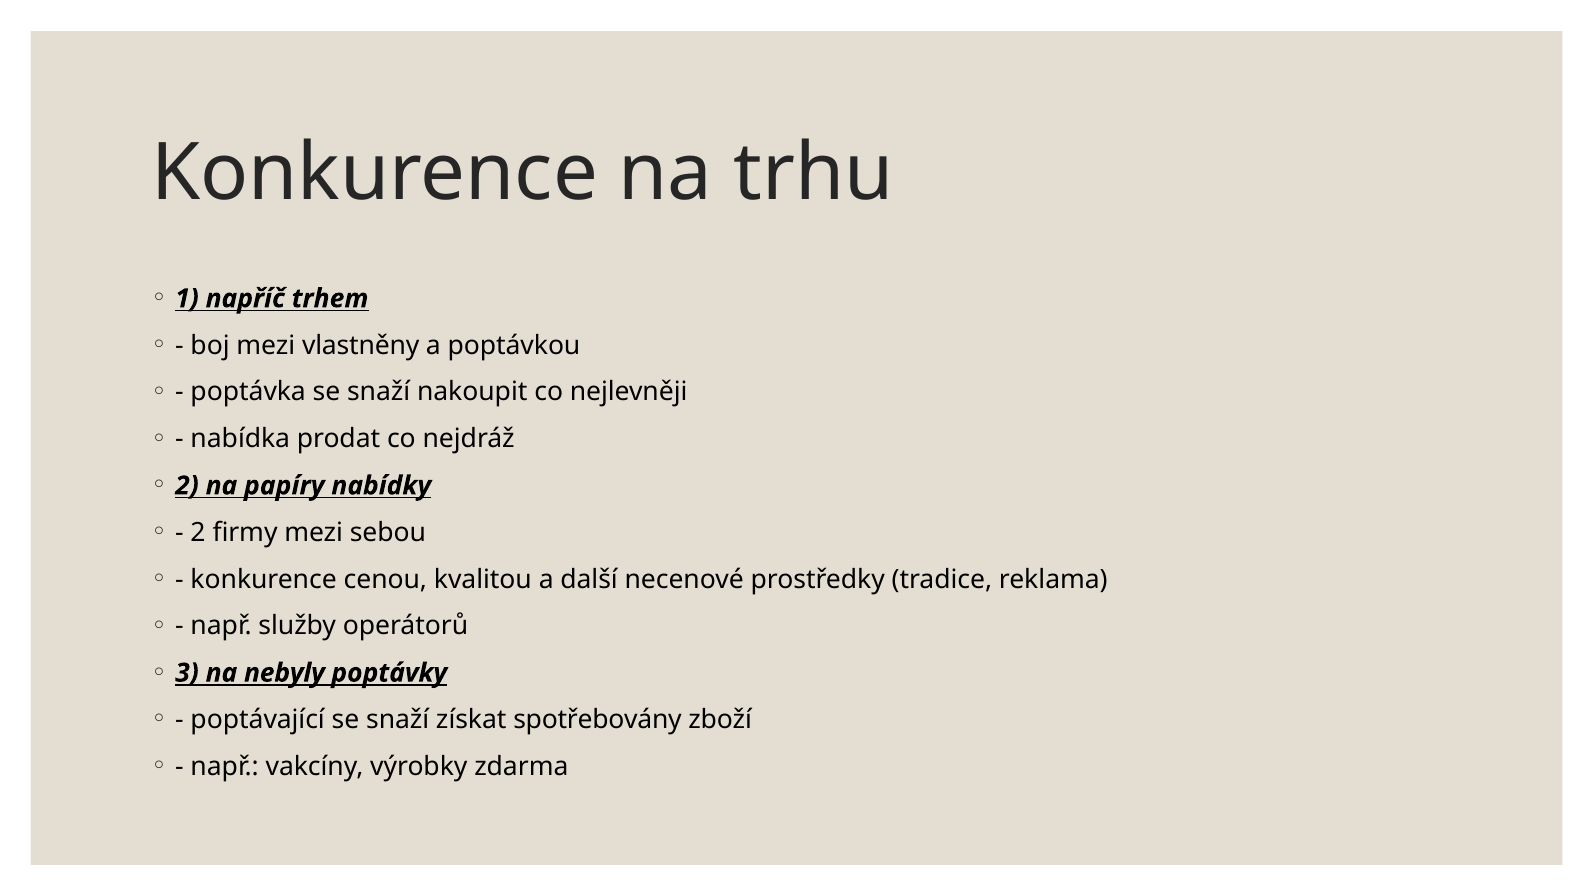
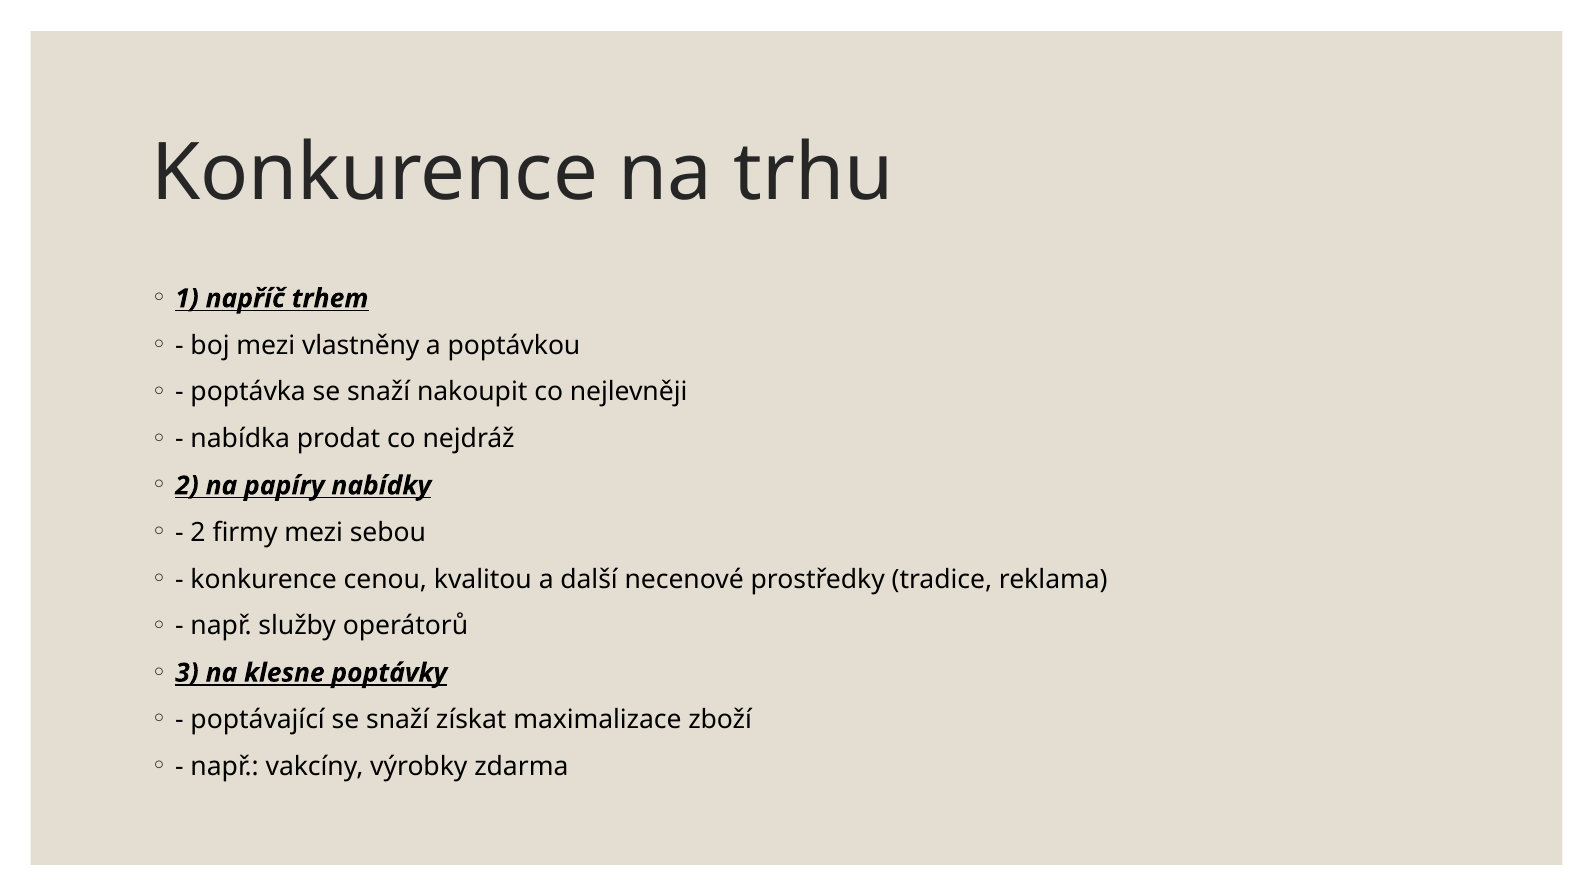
nebyly: nebyly -> klesne
spotřebovány: spotřebovány -> maximalizace
